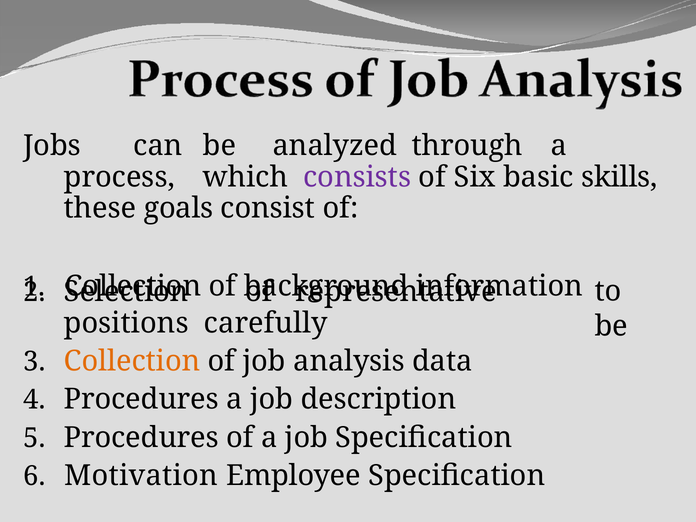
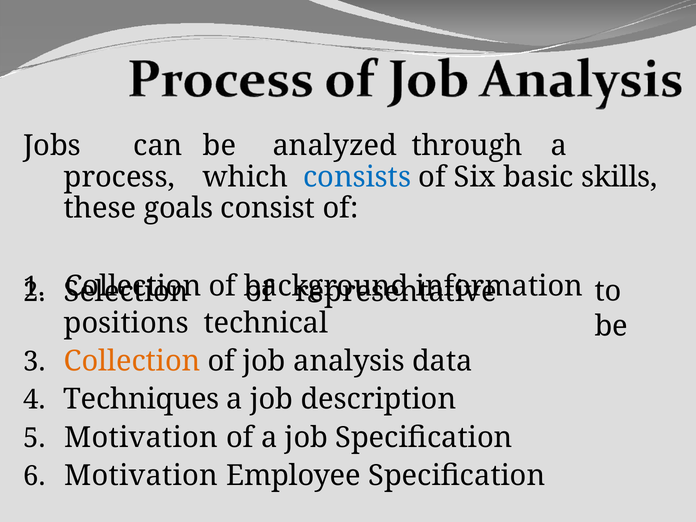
consists colour: purple -> blue
carefully: carefully -> technical
Procedures at (141, 399): Procedures -> Techniques
Procedures at (141, 438): Procedures -> Motivation
